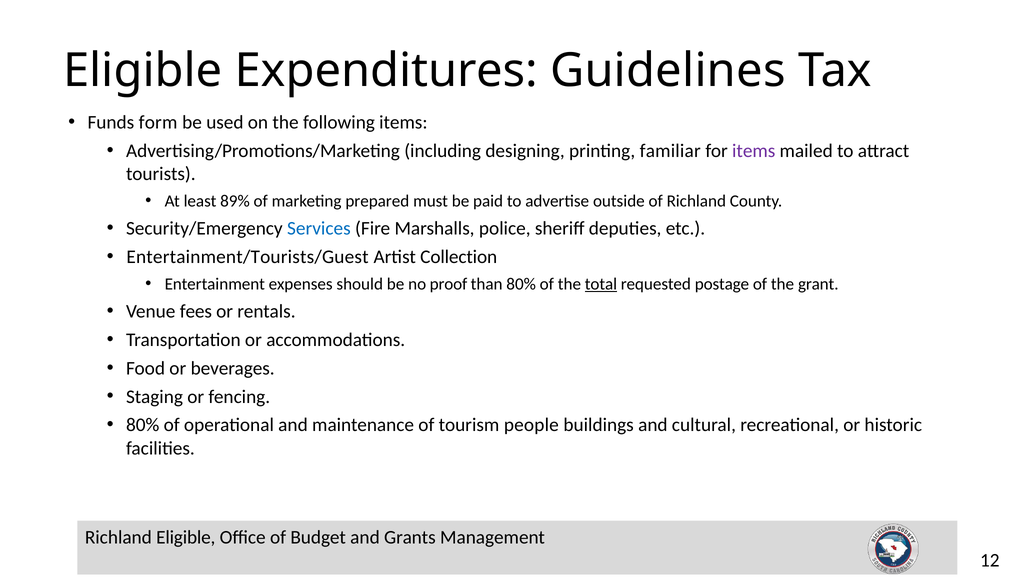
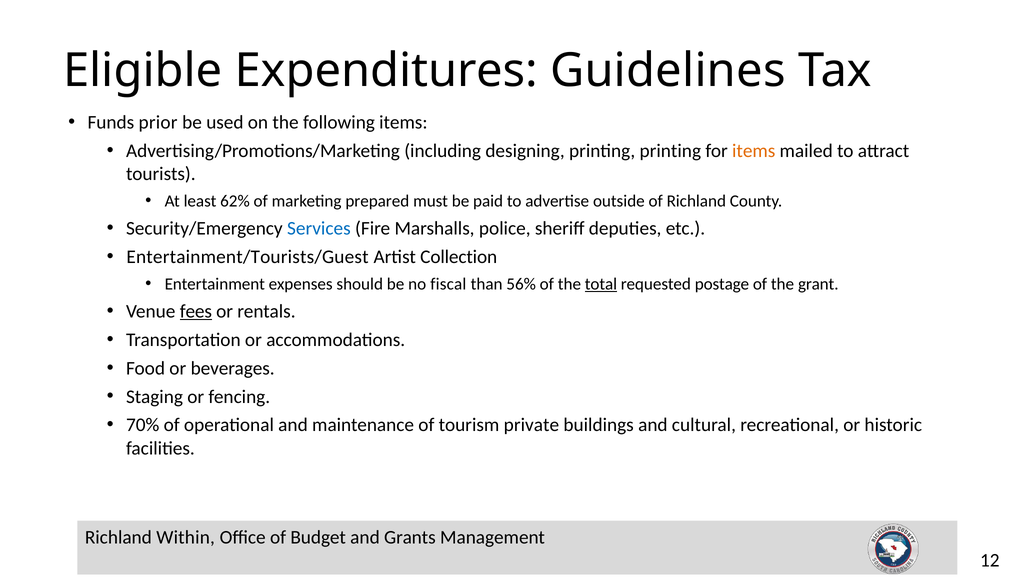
form: form -> prior
printing familiar: familiar -> printing
items at (754, 151) colour: purple -> orange
89%: 89% -> 62%
proof: proof -> fiscal
than 80%: 80% -> 56%
fees underline: none -> present
80% at (143, 425): 80% -> 70%
people: people -> private
Richland Eligible: Eligible -> Within
